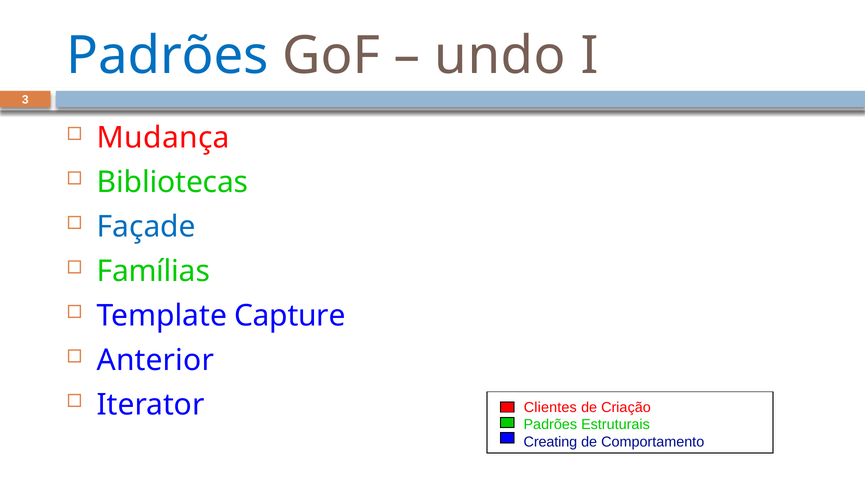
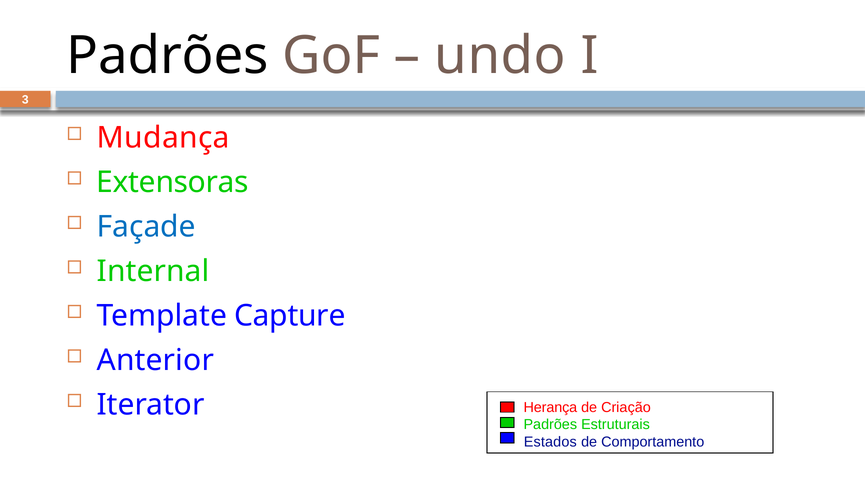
Padrões at (168, 56) colour: blue -> black
Bibliotecas: Bibliotecas -> Extensoras
Famílias: Famílias -> Internal
Clientes: Clientes -> Herança
Creating: Creating -> Estados
